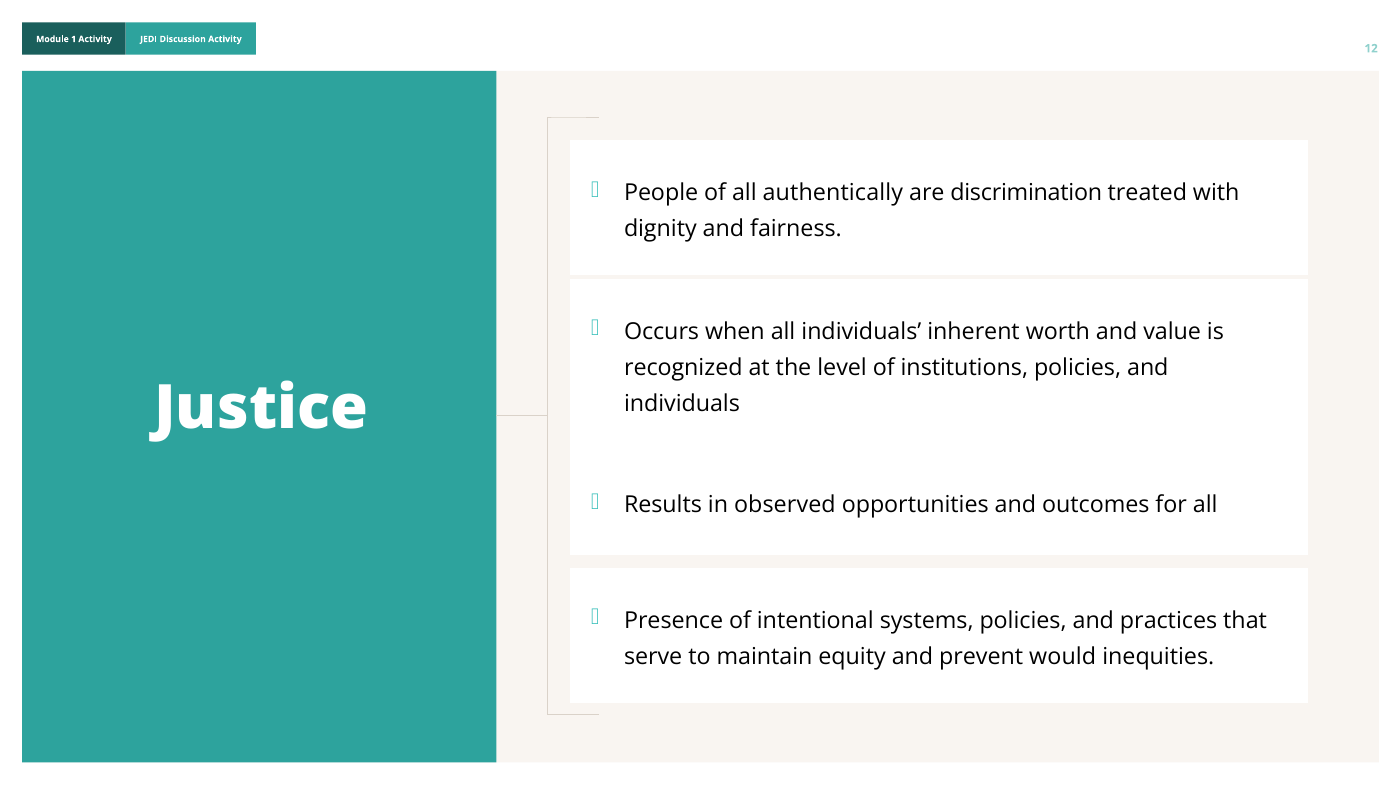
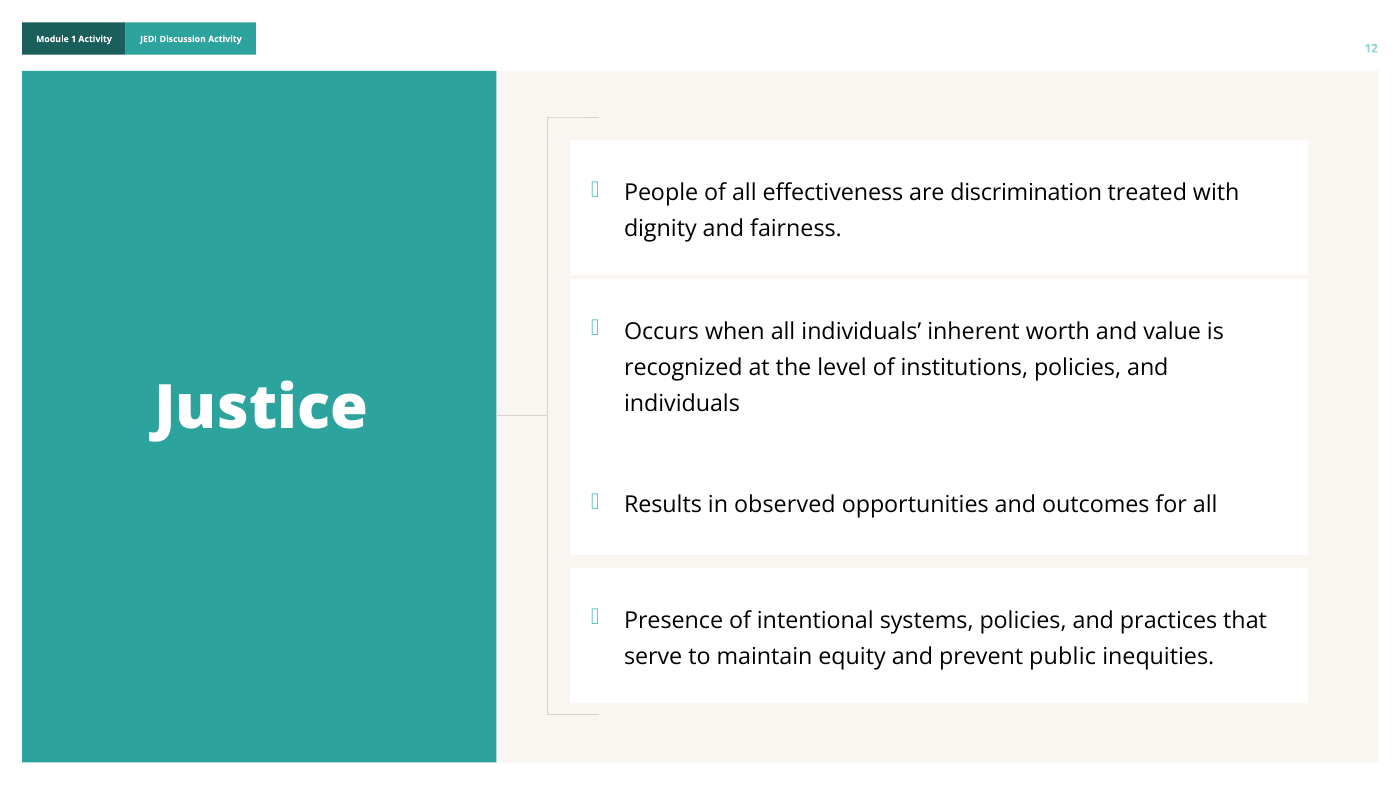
authentically: authentically -> effectiveness
would: would -> public
